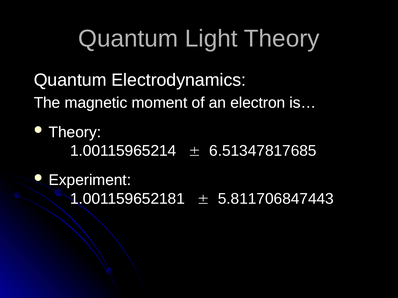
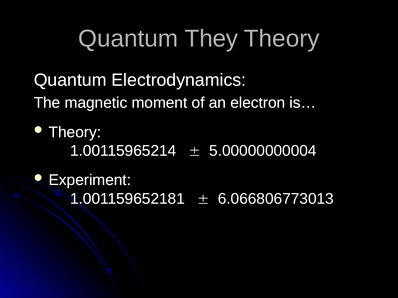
Light: Light -> They
6.51347817685: 6.51347817685 -> 5.00000000004
5.811706847443: 5.811706847443 -> 6.066806773013
